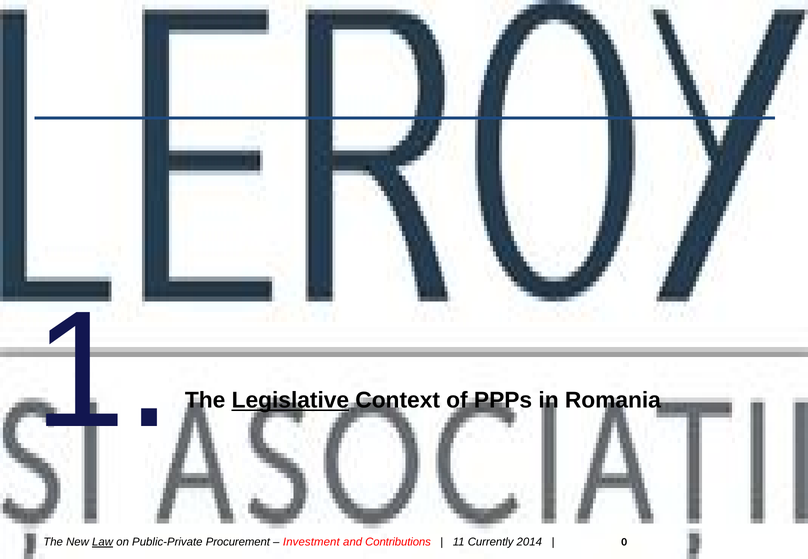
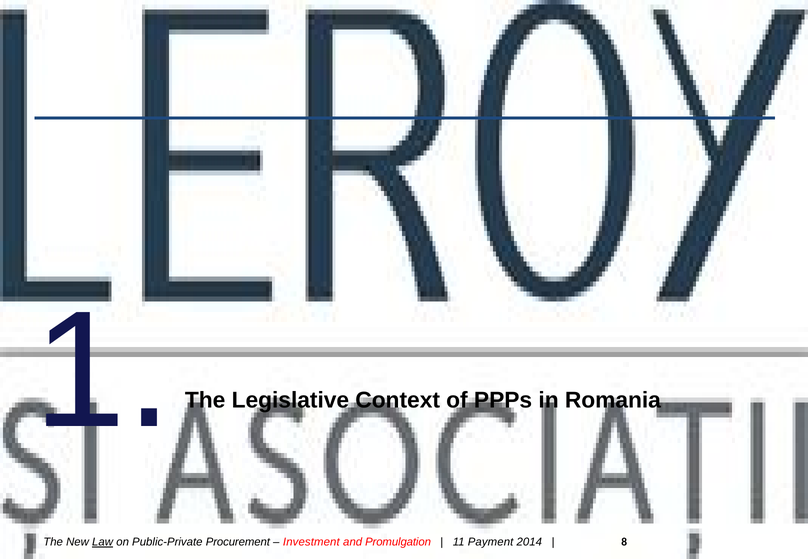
Legislative underline: present -> none
Contributions: Contributions -> Promulgation
Currently: Currently -> Payment
0: 0 -> 8
